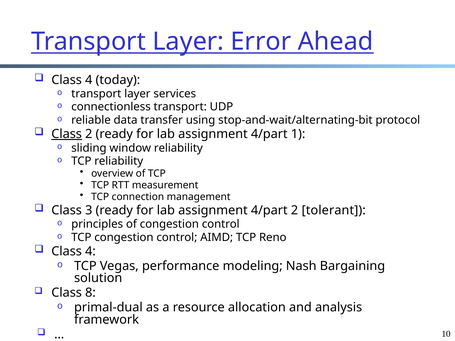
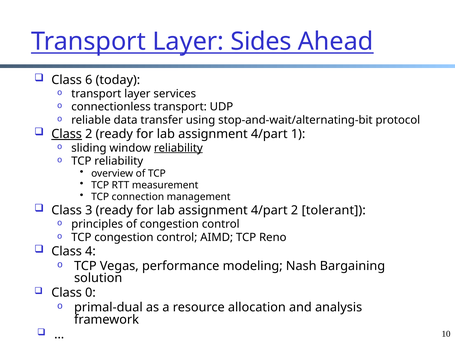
Error: Error -> Sides
4 at (89, 80): 4 -> 6
reliability at (178, 148) underline: none -> present
8: 8 -> 0
